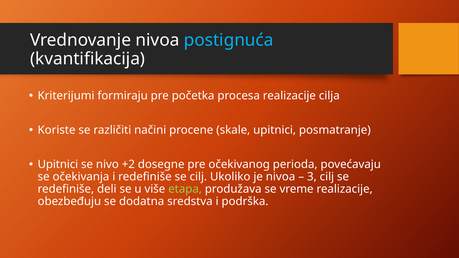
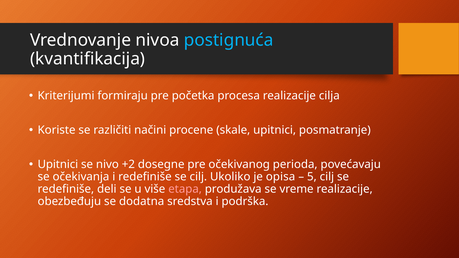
je nivoa: nivoa -> opisa
3: 3 -> 5
etapa colour: light green -> pink
